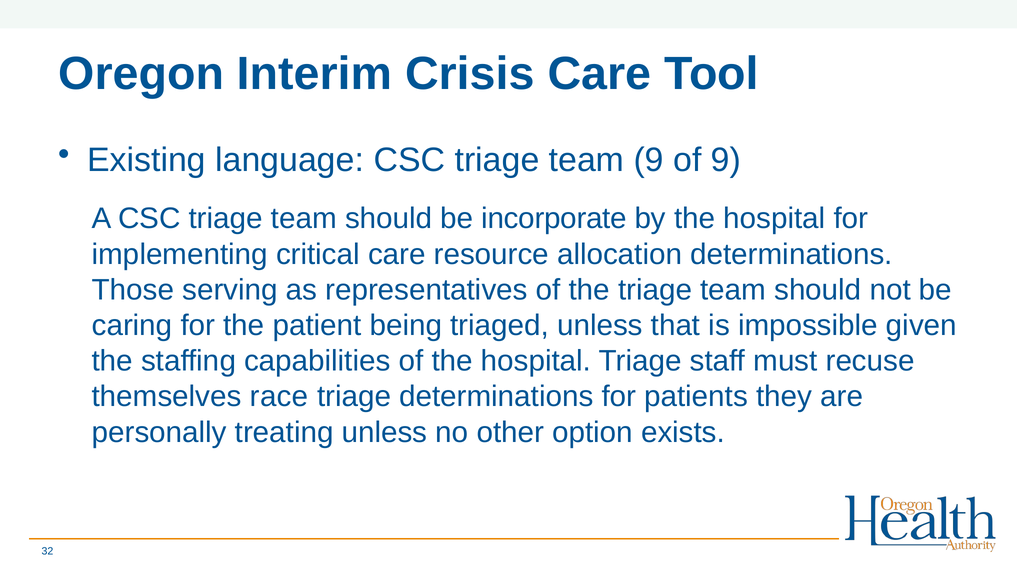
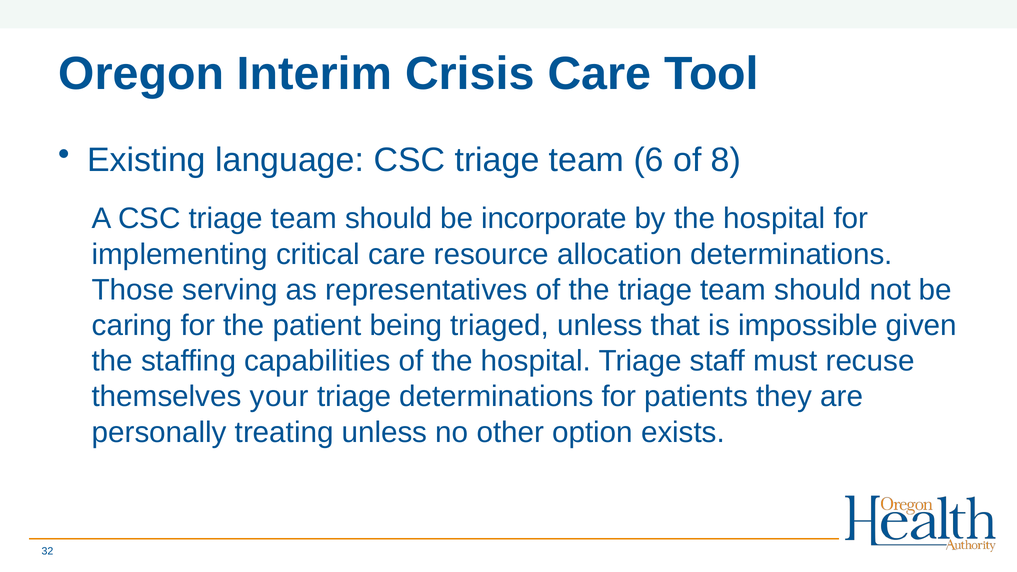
team 9: 9 -> 6
of 9: 9 -> 8
race: race -> your
